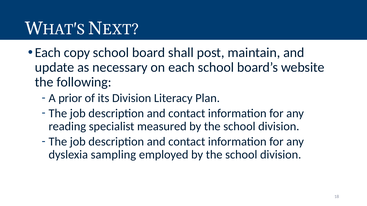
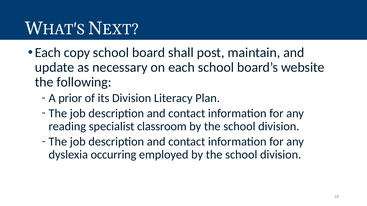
measured: measured -> classroom
sampling: sampling -> occurring
